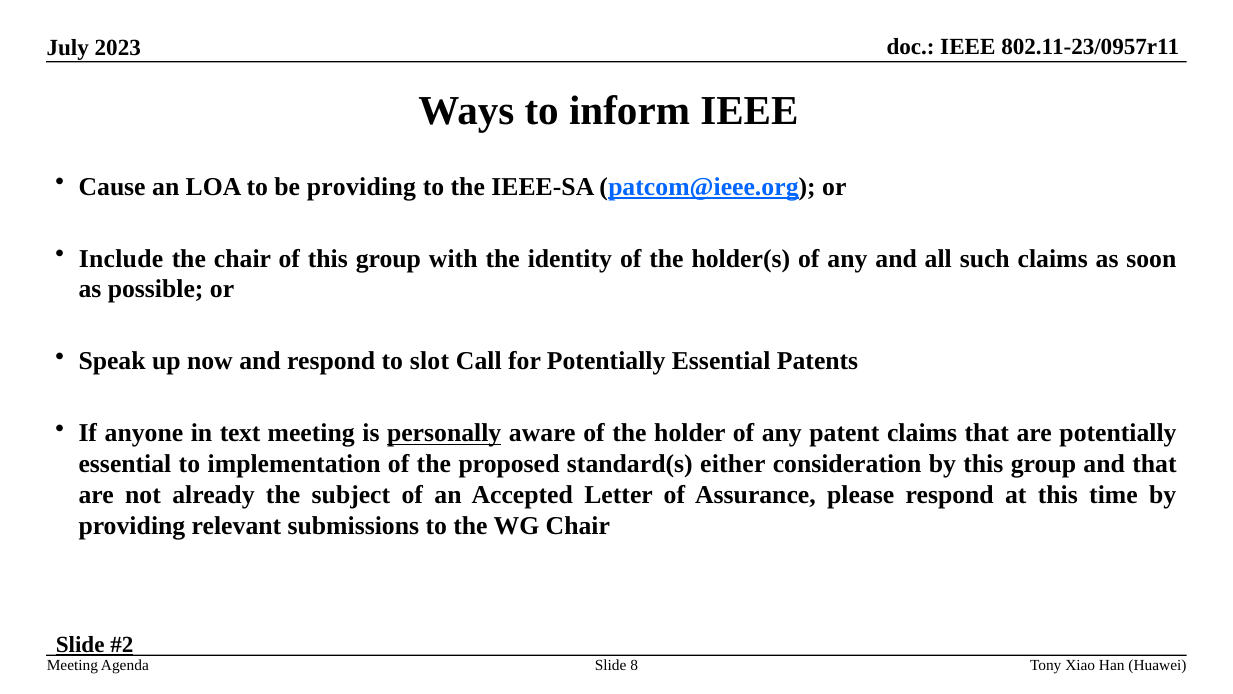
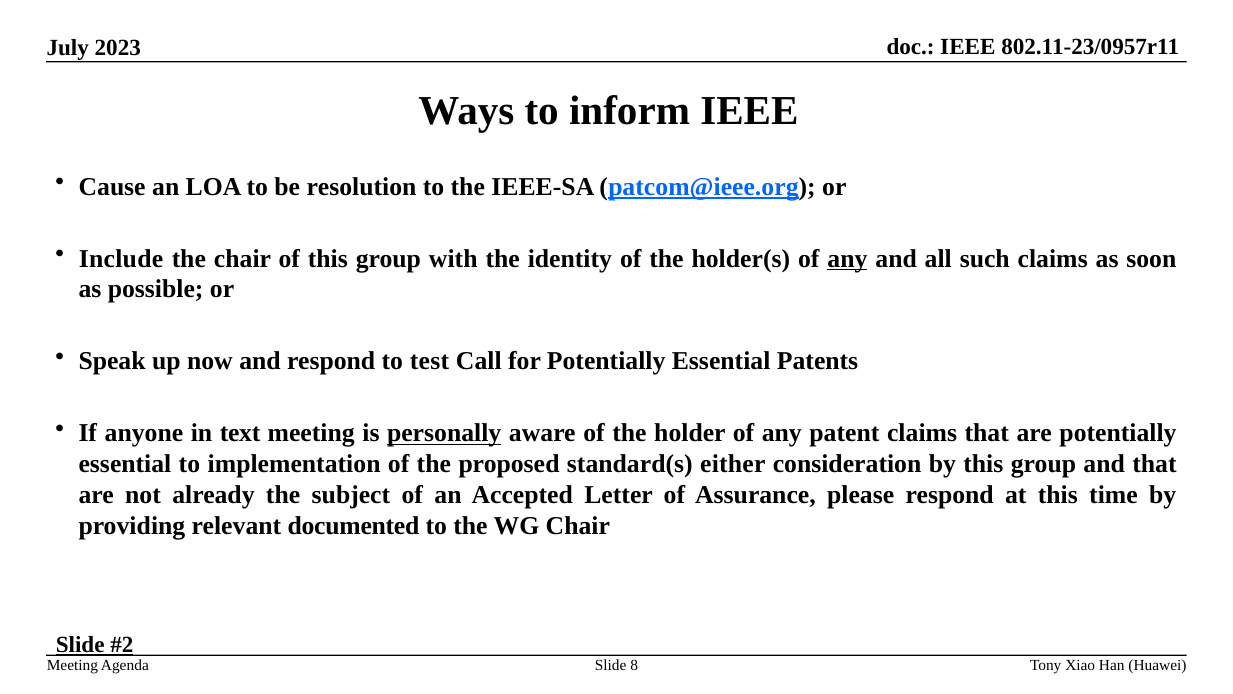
be providing: providing -> resolution
any at (847, 258) underline: none -> present
slot: slot -> test
submissions: submissions -> documented
